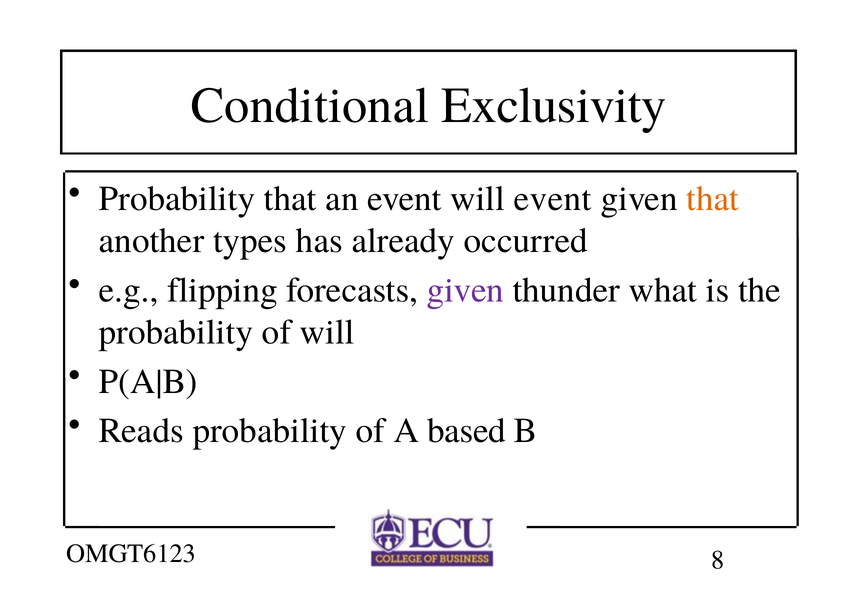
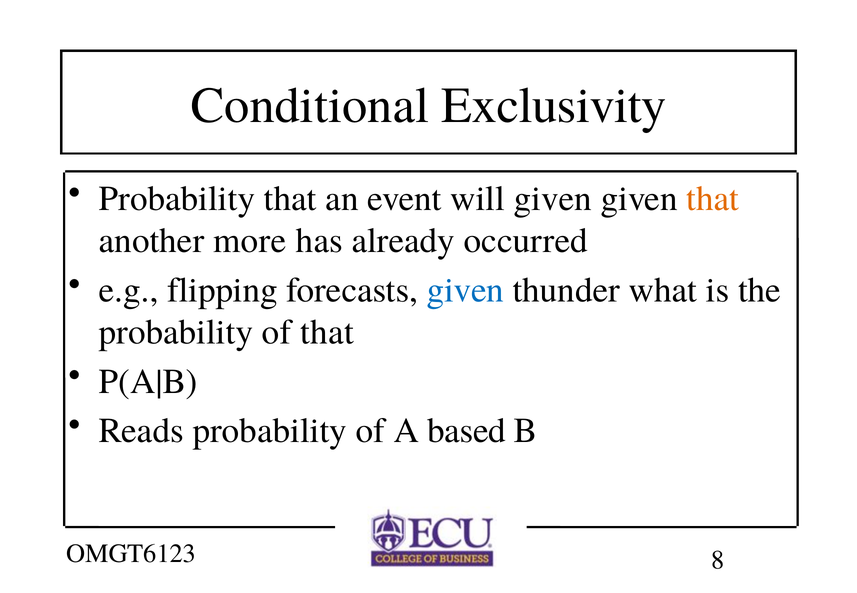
will event: event -> given
types: types -> more
given at (465, 290) colour: purple -> blue
of will: will -> that
